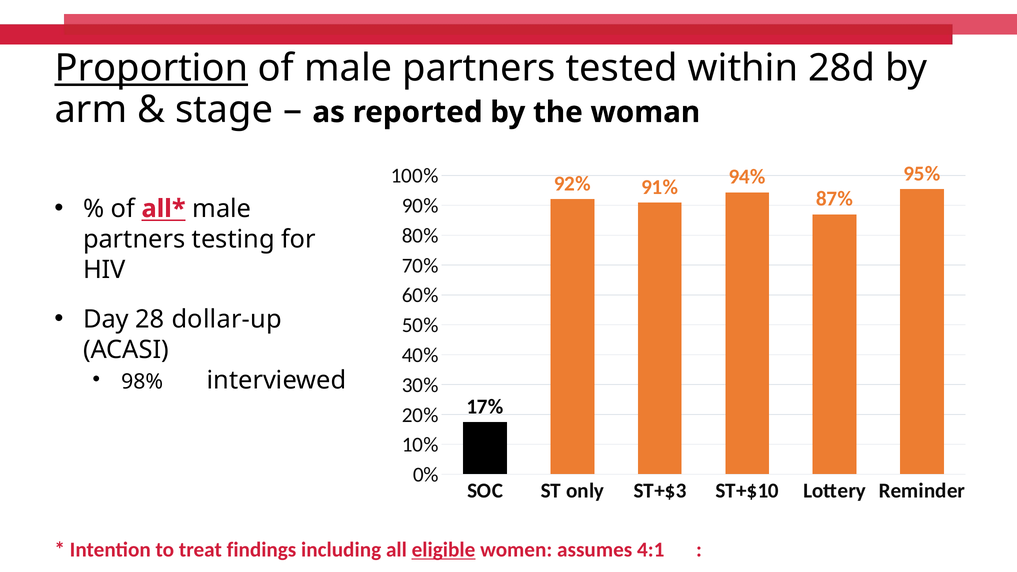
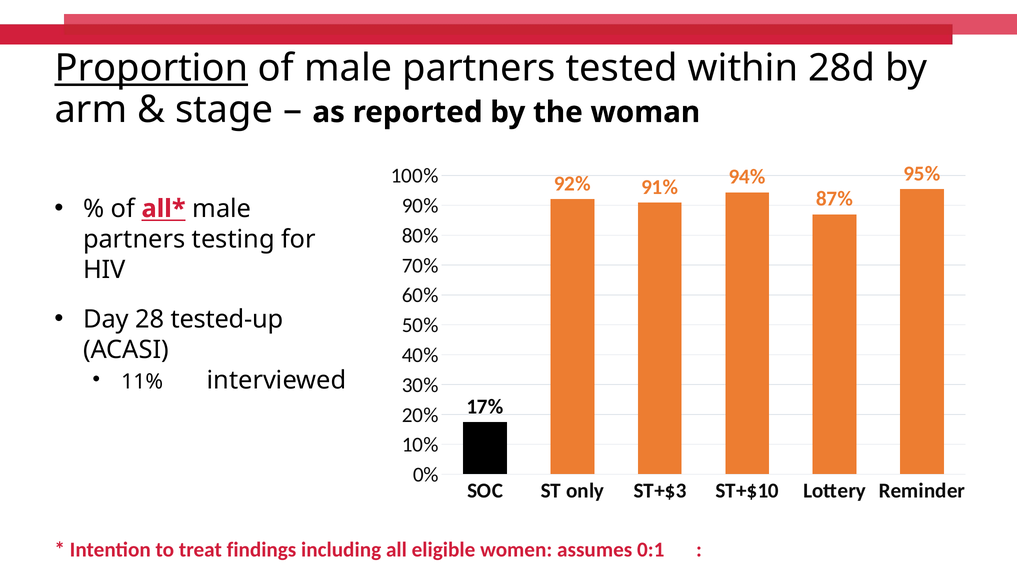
dollar-up: dollar-up -> tested-up
98%: 98% -> 11%
eligible underline: present -> none
4:1: 4:1 -> 0:1
